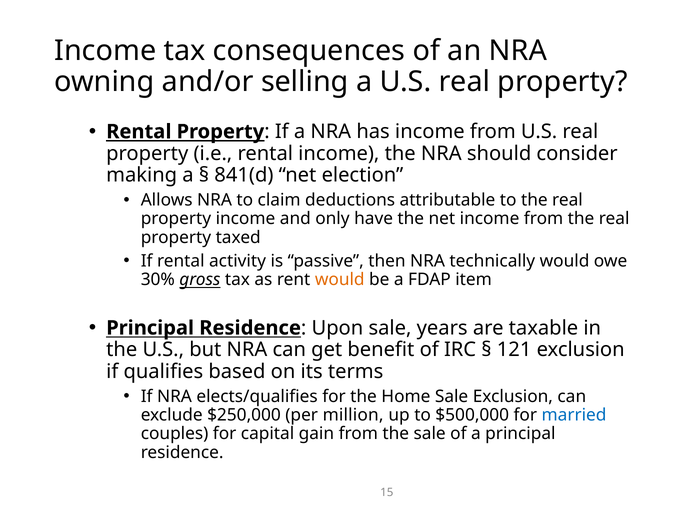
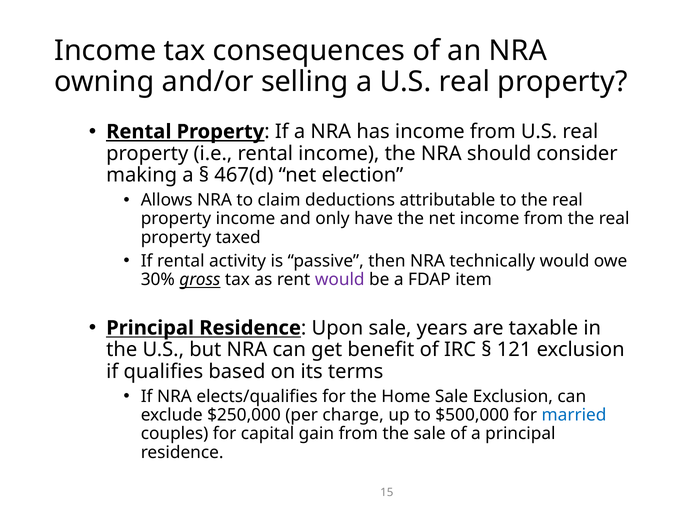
841(d: 841(d -> 467(d
would at (340, 280) colour: orange -> purple
million: million -> charge
